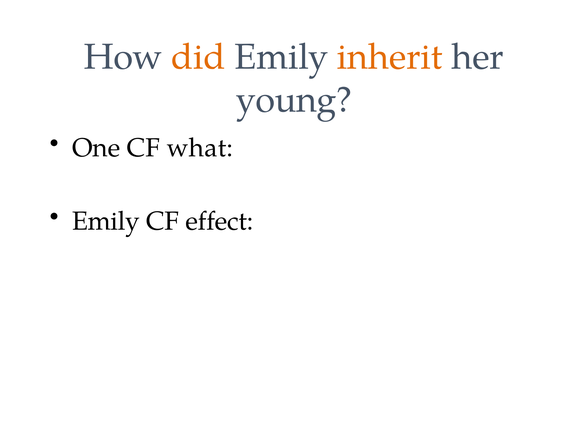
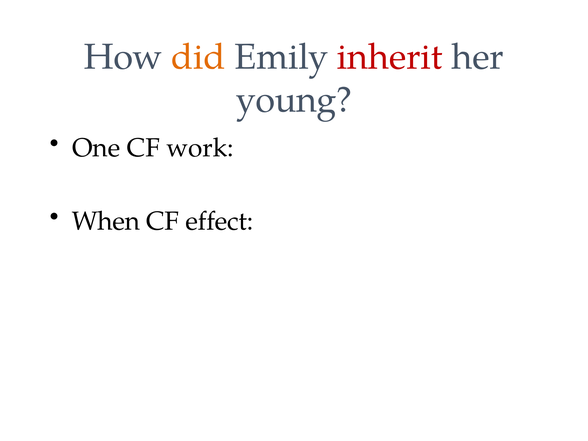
inherit colour: orange -> red
what: what -> work
Emily at (106, 221): Emily -> When
